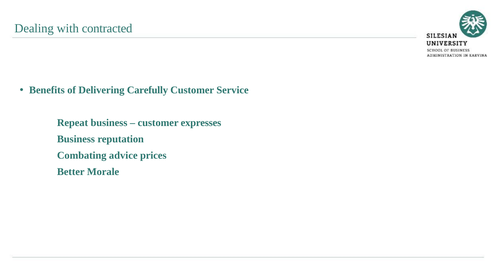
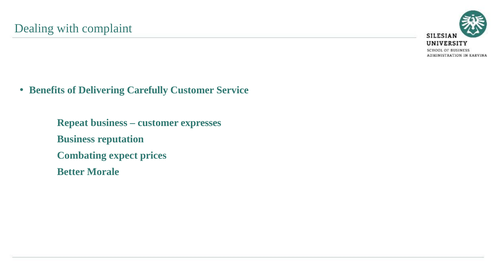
contracted: contracted -> complaint
advice: advice -> expect
